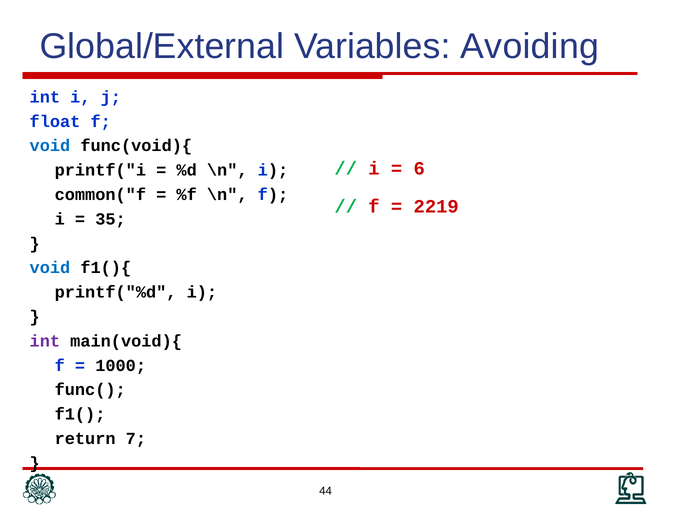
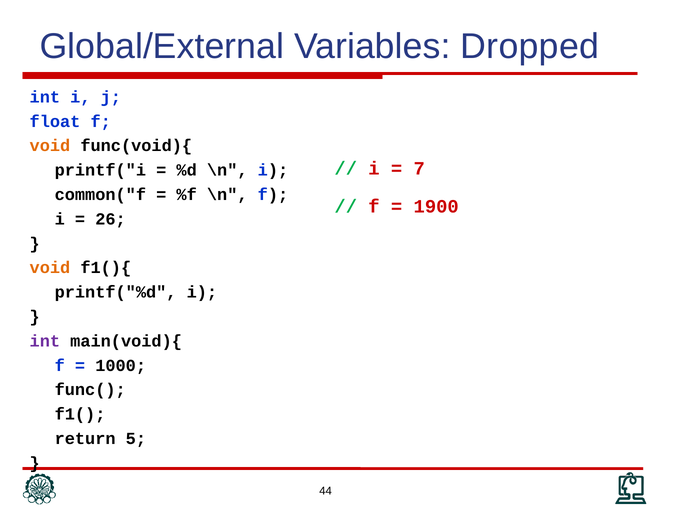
Avoiding: Avoiding -> Dropped
void at (50, 146) colour: blue -> orange
6: 6 -> 7
2219: 2219 -> 1900
35: 35 -> 26
void at (50, 268) colour: blue -> orange
7: 7 -> 5
